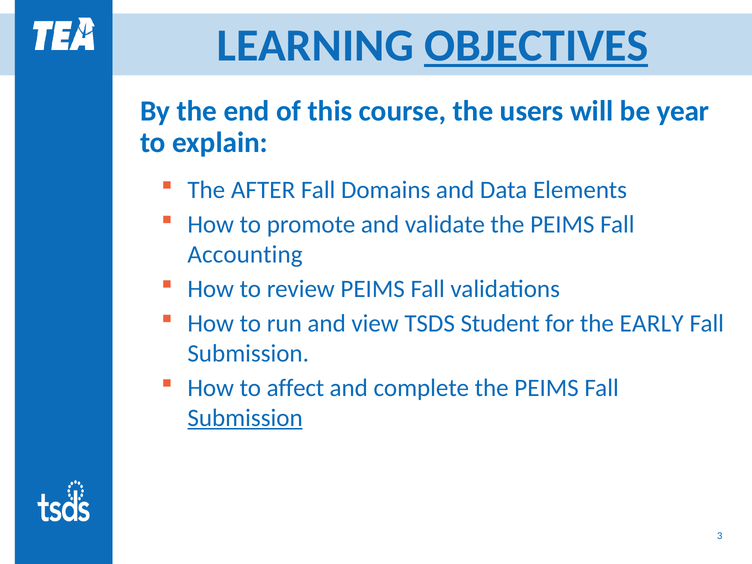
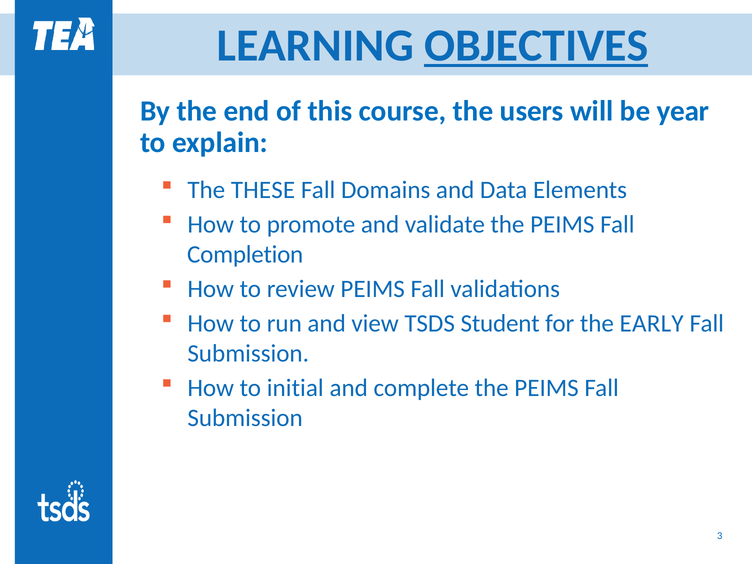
AFTER: AFTER -> THESE
Accounting: Accounting -> Completion
affect: affect -> initial
Submission at (245, 418) underline: present -> none
